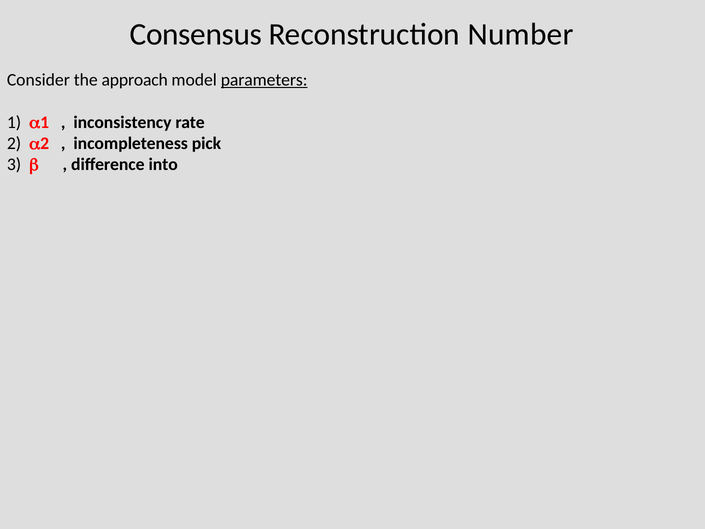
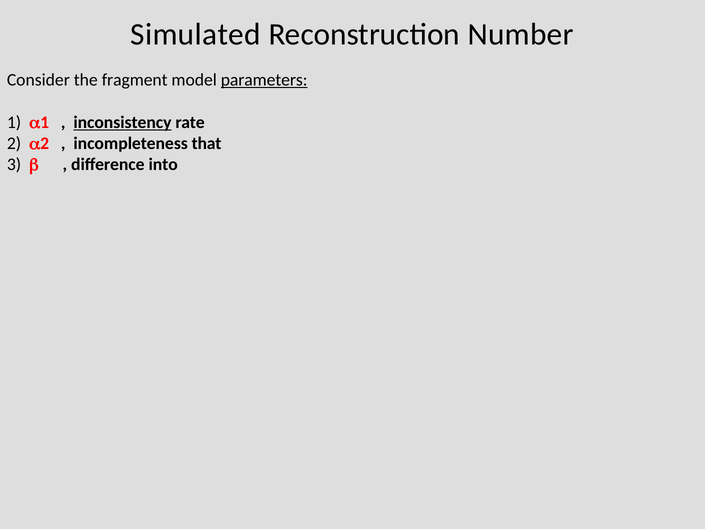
Consensus: Consensus -> Simulated
approach: approach -> fragment
inconsistency underline: none -> present
pick: pick -> that
